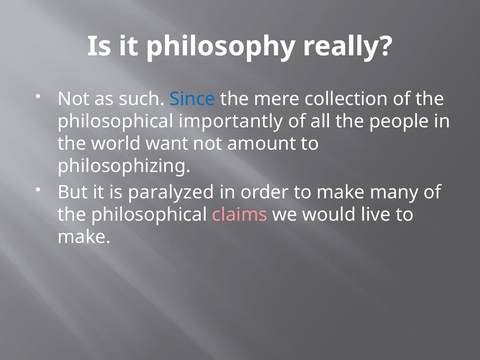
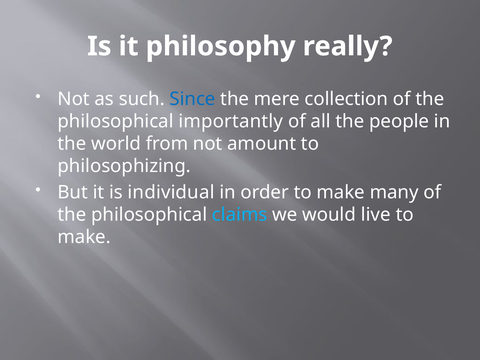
want: want -> from
paralyzed: paralyzed -> individual
claims colour: pink -> light blue
